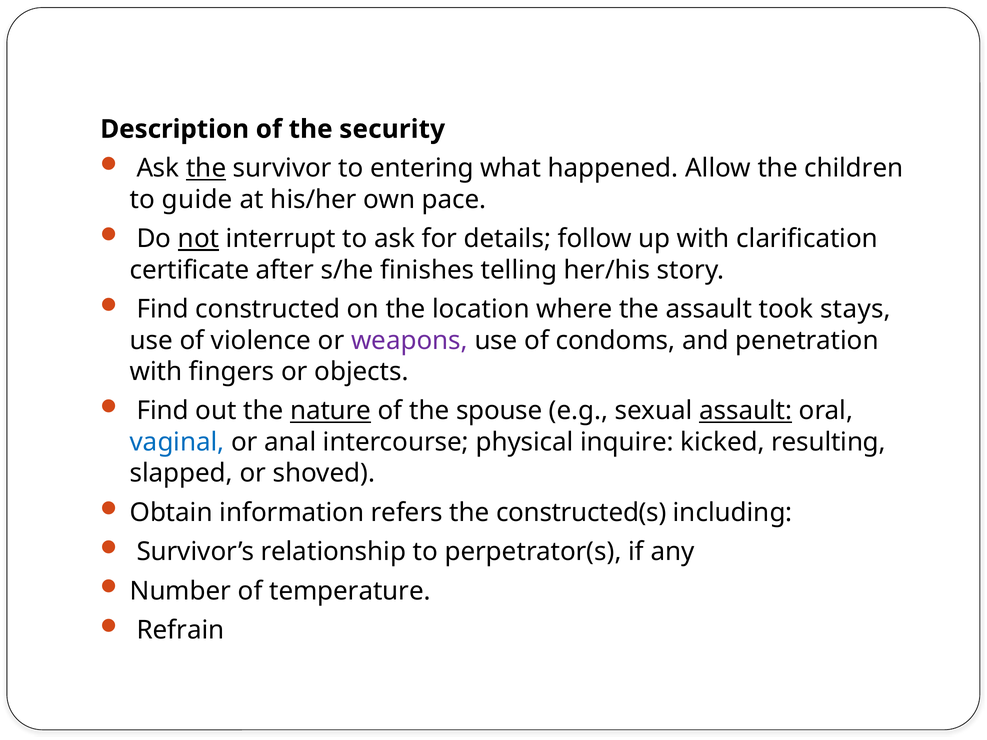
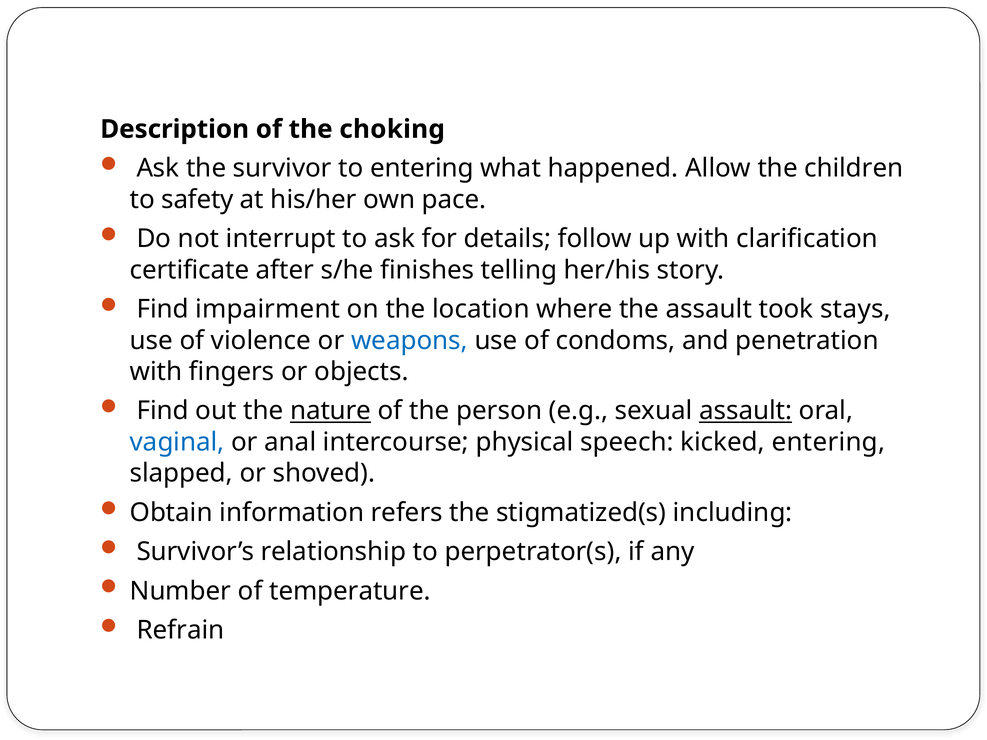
security: security -> choking
the at (206, 168) underline: present -> none
guide: guide -> safety
not underline: present -> none
constructed: constructed -> impairment
weapons colour: purple -> blue
spouse: spouse -> person
inquire: inquire -> speech
kicked resulting: resulting -> entering
constructed(s: constructed(s -> stigmatized(s
